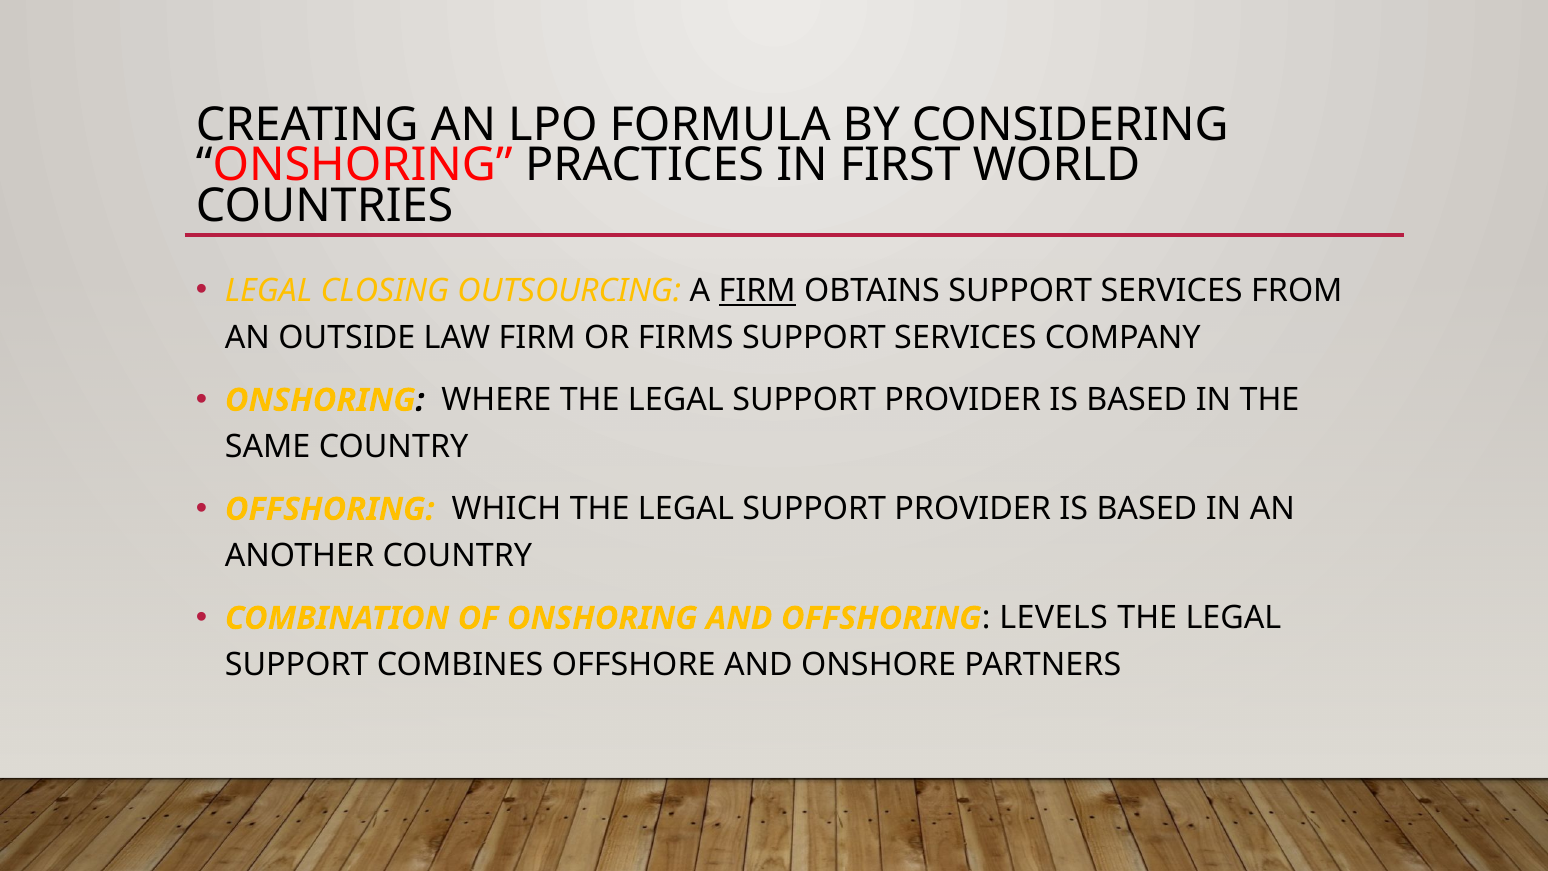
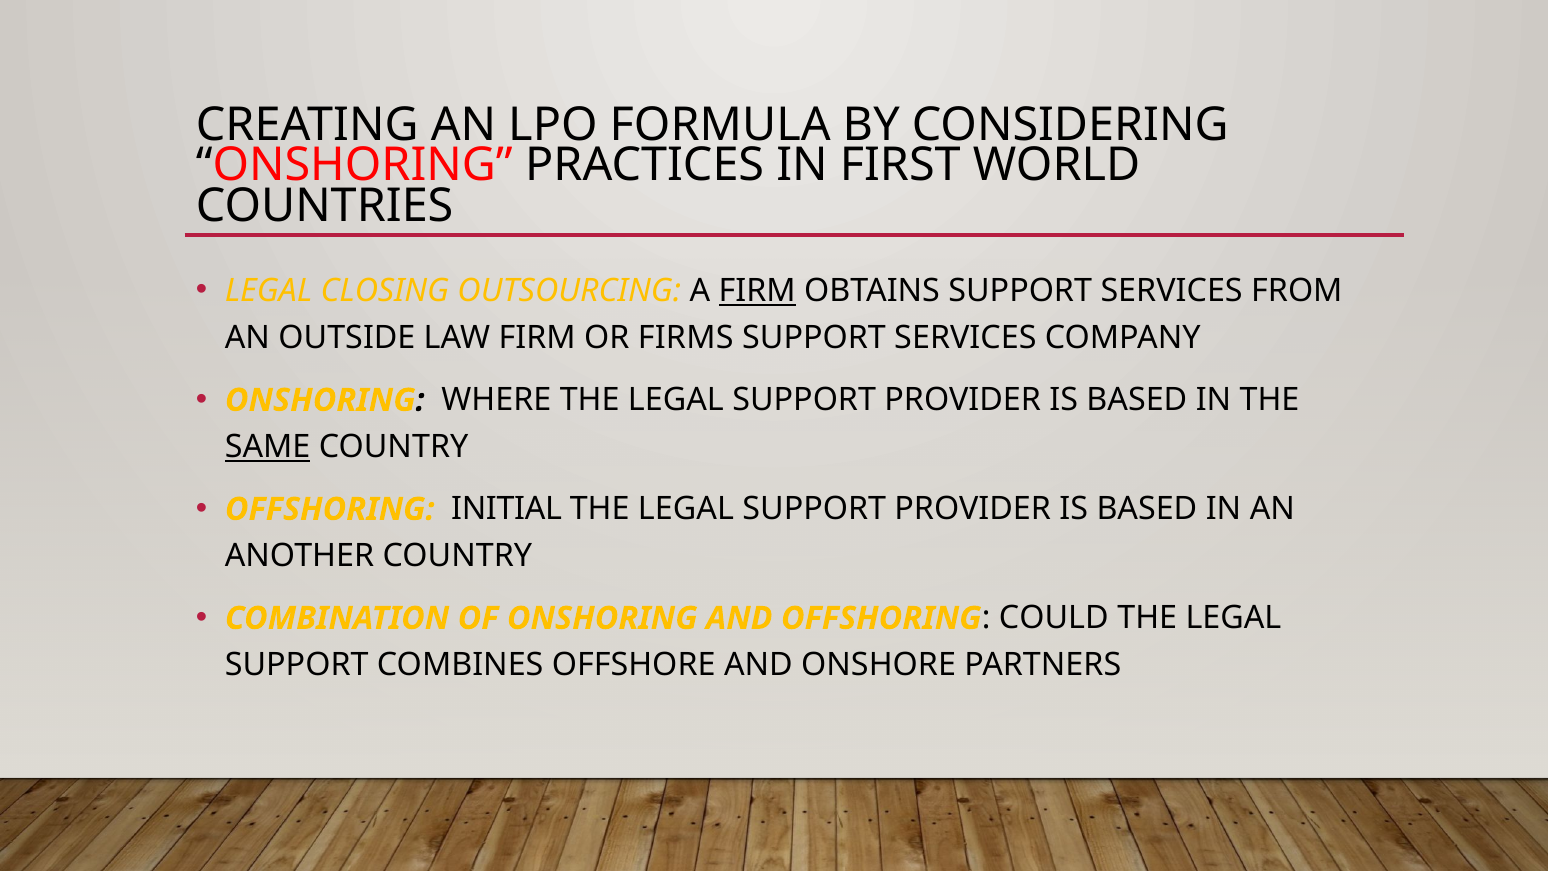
SAME underline: none -> present
WHICH: WHICH -> INITIAL
LEVELS: LEVELS -> COULD
